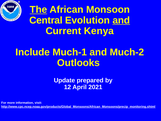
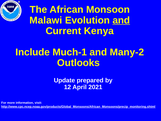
The underline: present -> none
Central: Central -> Malawi
Much-2: Much-2 -> Many-2
